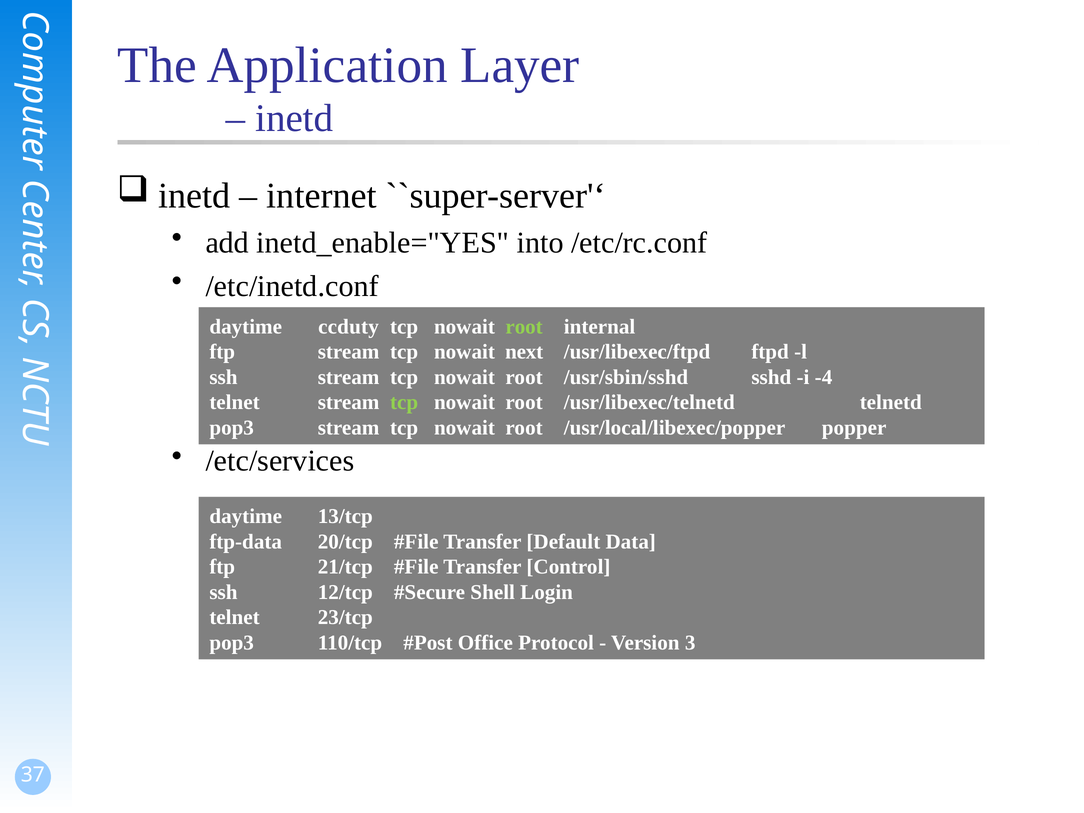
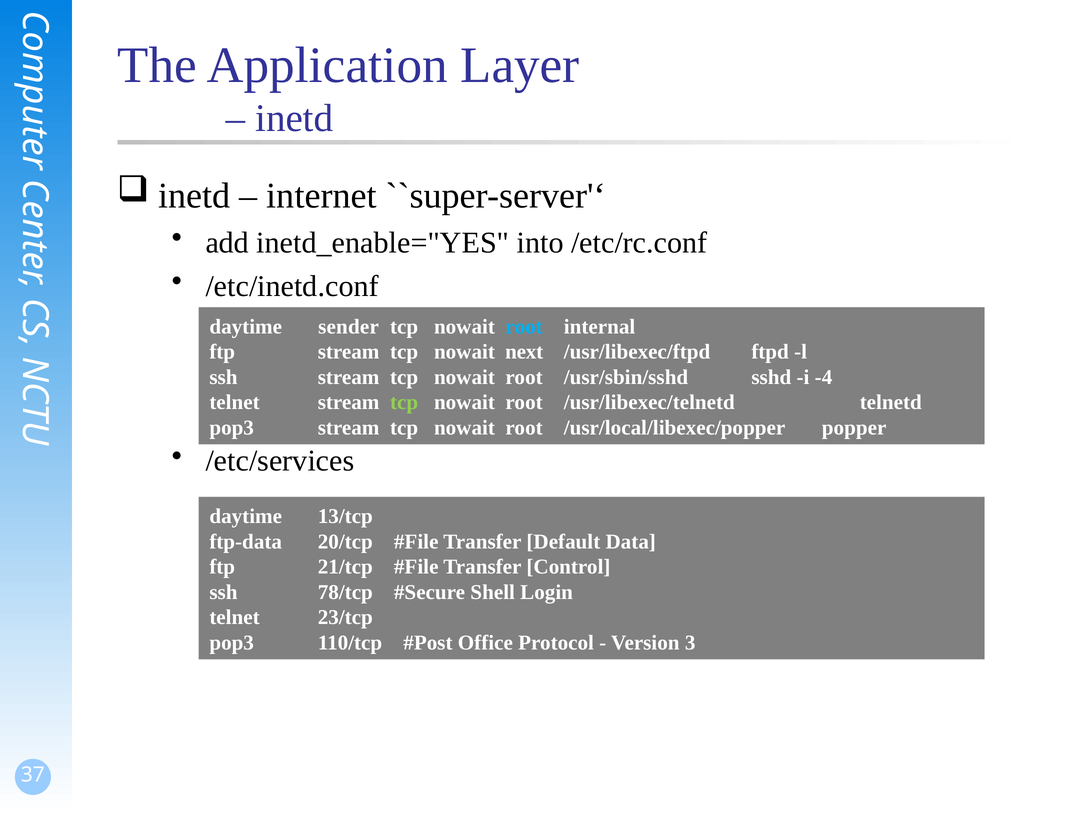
ccduty: ccduty -> sender
root at (524, 327) colour: light green -> light blue
12/tcp: 12/tcp -> 78/tcp
